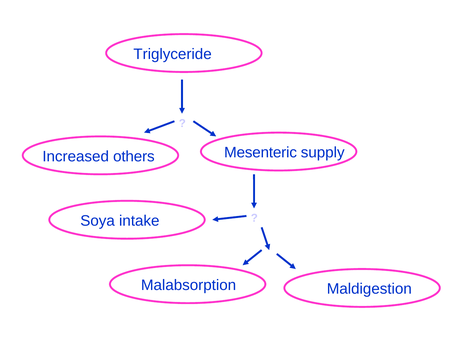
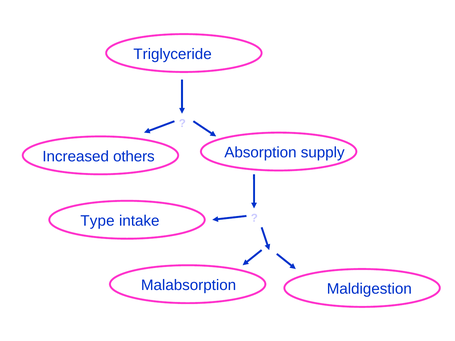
Mesenteric: Mesenteric -> Absorption
Soya: Soya -> Type
